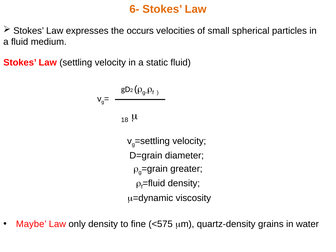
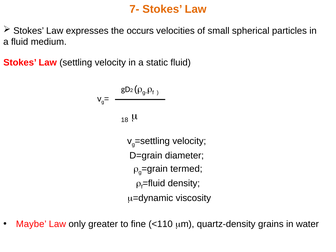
6-: 6- -> 7-
greater: greater -> termed
only density: density -> greater
<575: <575 -> <110
